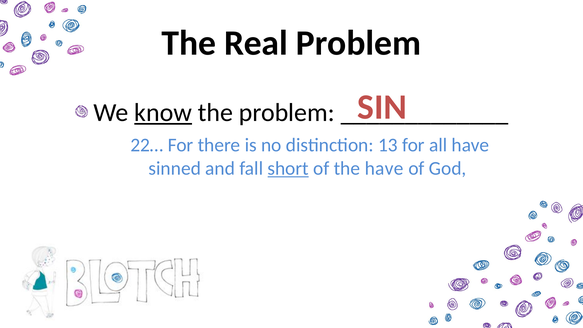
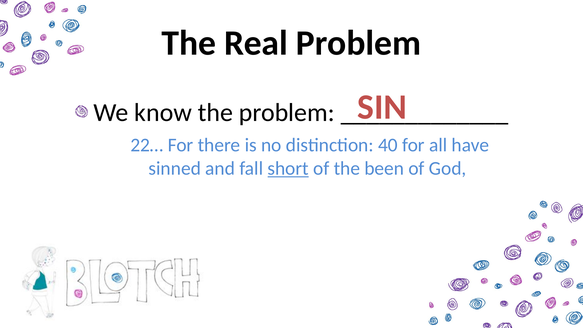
know underline: present -> none
13: 13 -> 40
the have: have -> been
